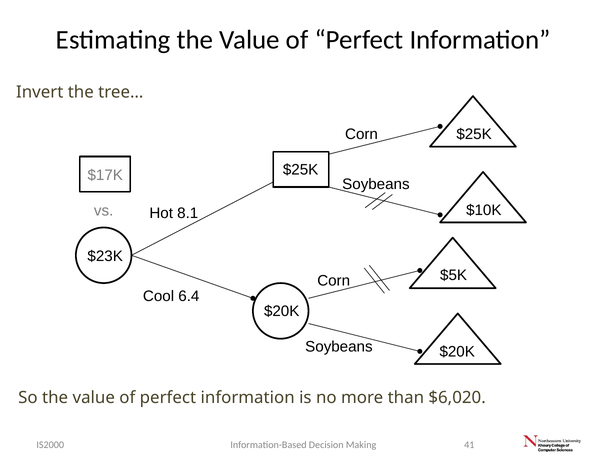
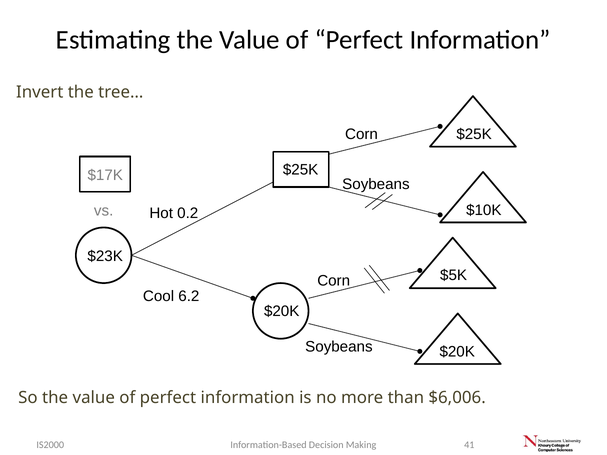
8.1: 8.1 -> 0.2
6.4: 6.4 -> 6.2
$6,020: $6,020 -> $6,006
